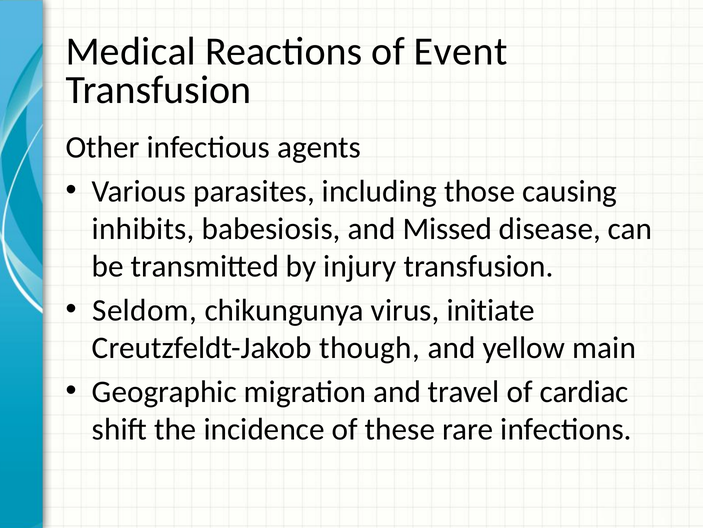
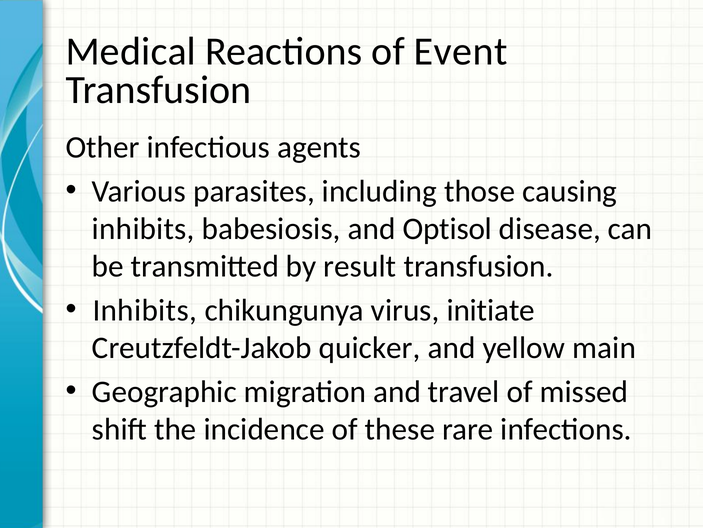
Missed: Missed -> Optisol
injury: injury -> result
Seldom at (145, 310): Seldom -> Inhibits
though: though -> quicker
cardiac: cardiac -> missed
